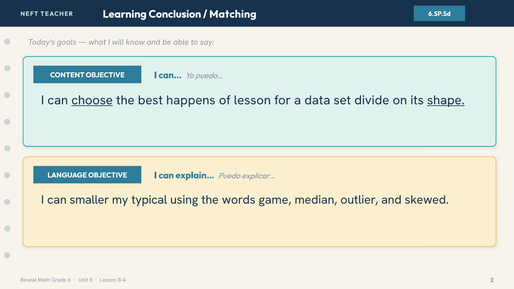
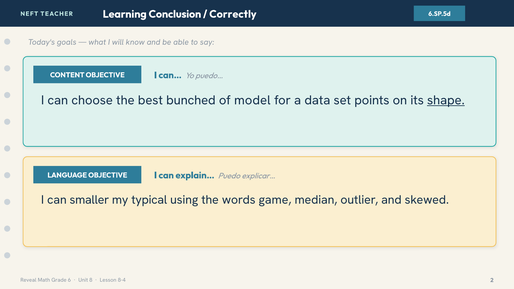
Matching: Matching -> Correctly
choose underline: present -> none
happens: happens -> bunched
of lesson: lesson -> model
divide: divide -> points
